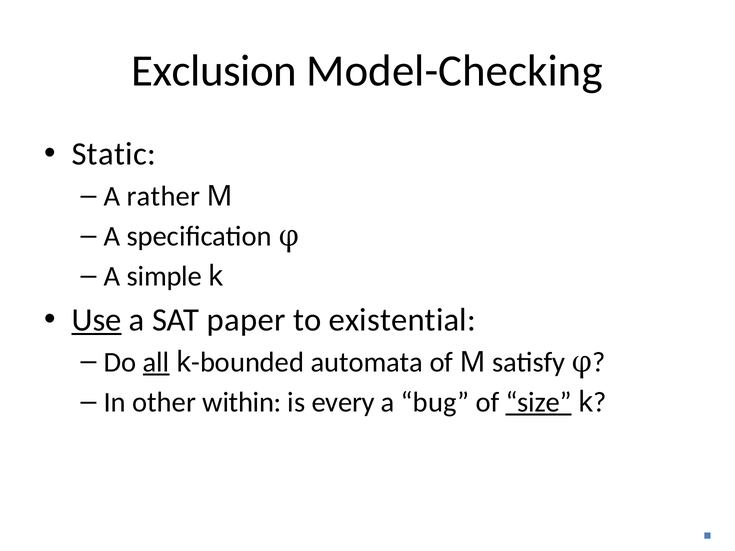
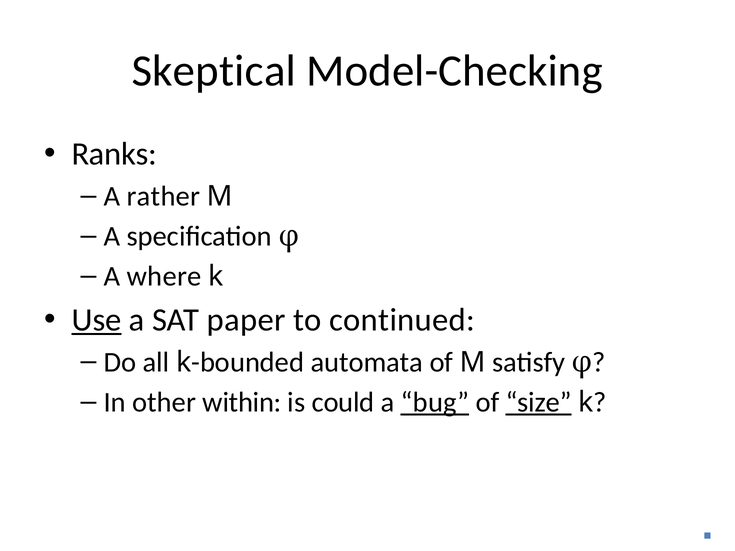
Exclusion: Exclusion -> Skeptical
Static: Static -> Ranks
simple: simple -> where
existential: existential -> continued
all underline: present -> none
every: every -> could
bug underline: none -> present
